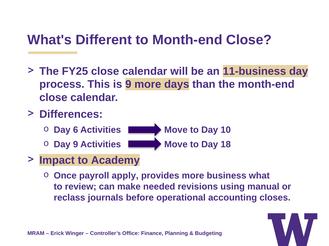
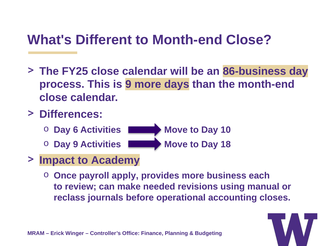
11-business: 11-business -> 86-business
what: what -> each
